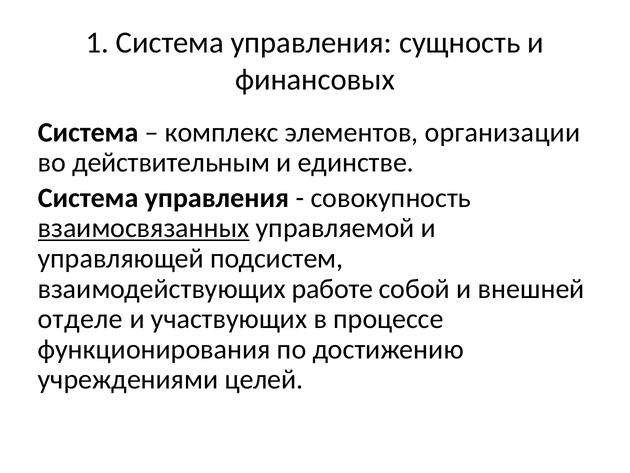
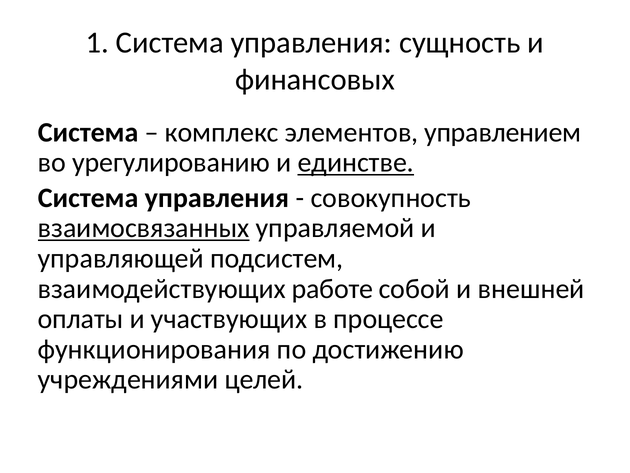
организации: организации -> управлением
действительным: действительным -> урегулированию
единстве underline: none -> present
отделе: отделе -> оплаты
